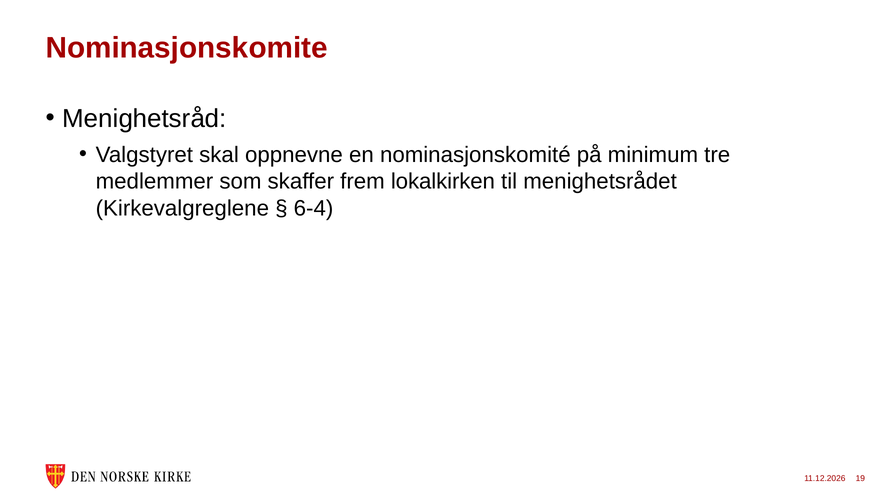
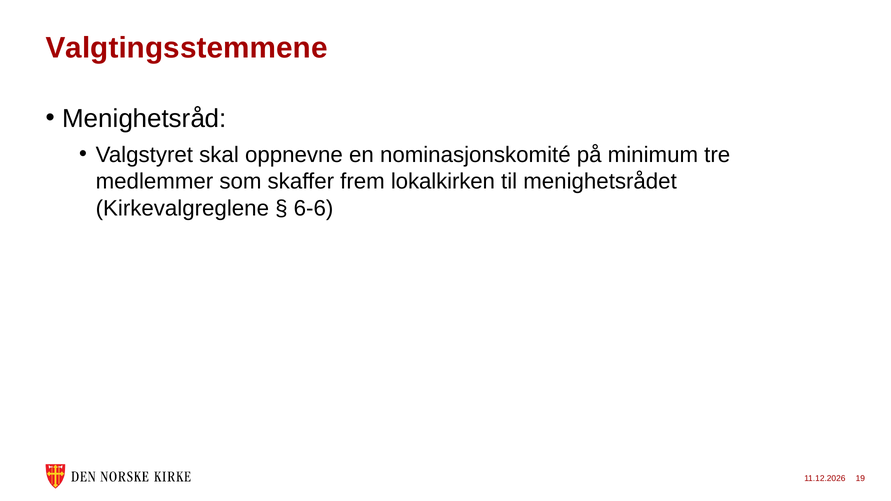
Nominasjonskomite: Nominasjonskomite -> Valgtingsstemmene
6-4: 6-4 -> 6-6
